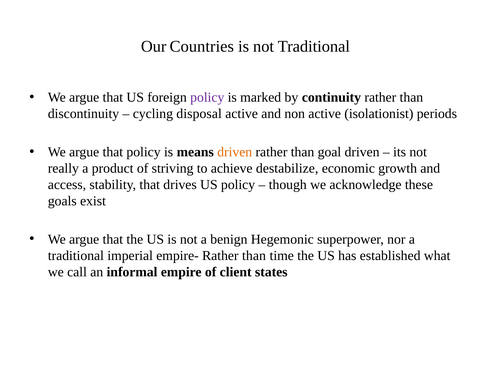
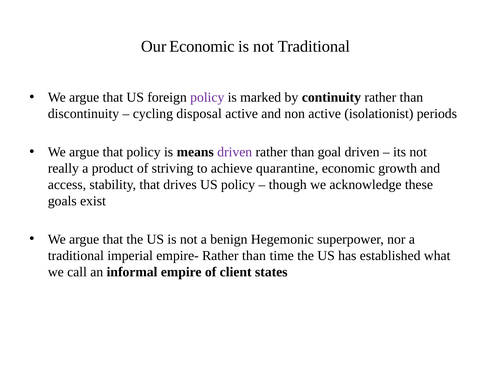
Our Countries: Countries -> Economic
driven at (235, 152) colour: orange -> purple
destabilize: destabilize -> quarantine
